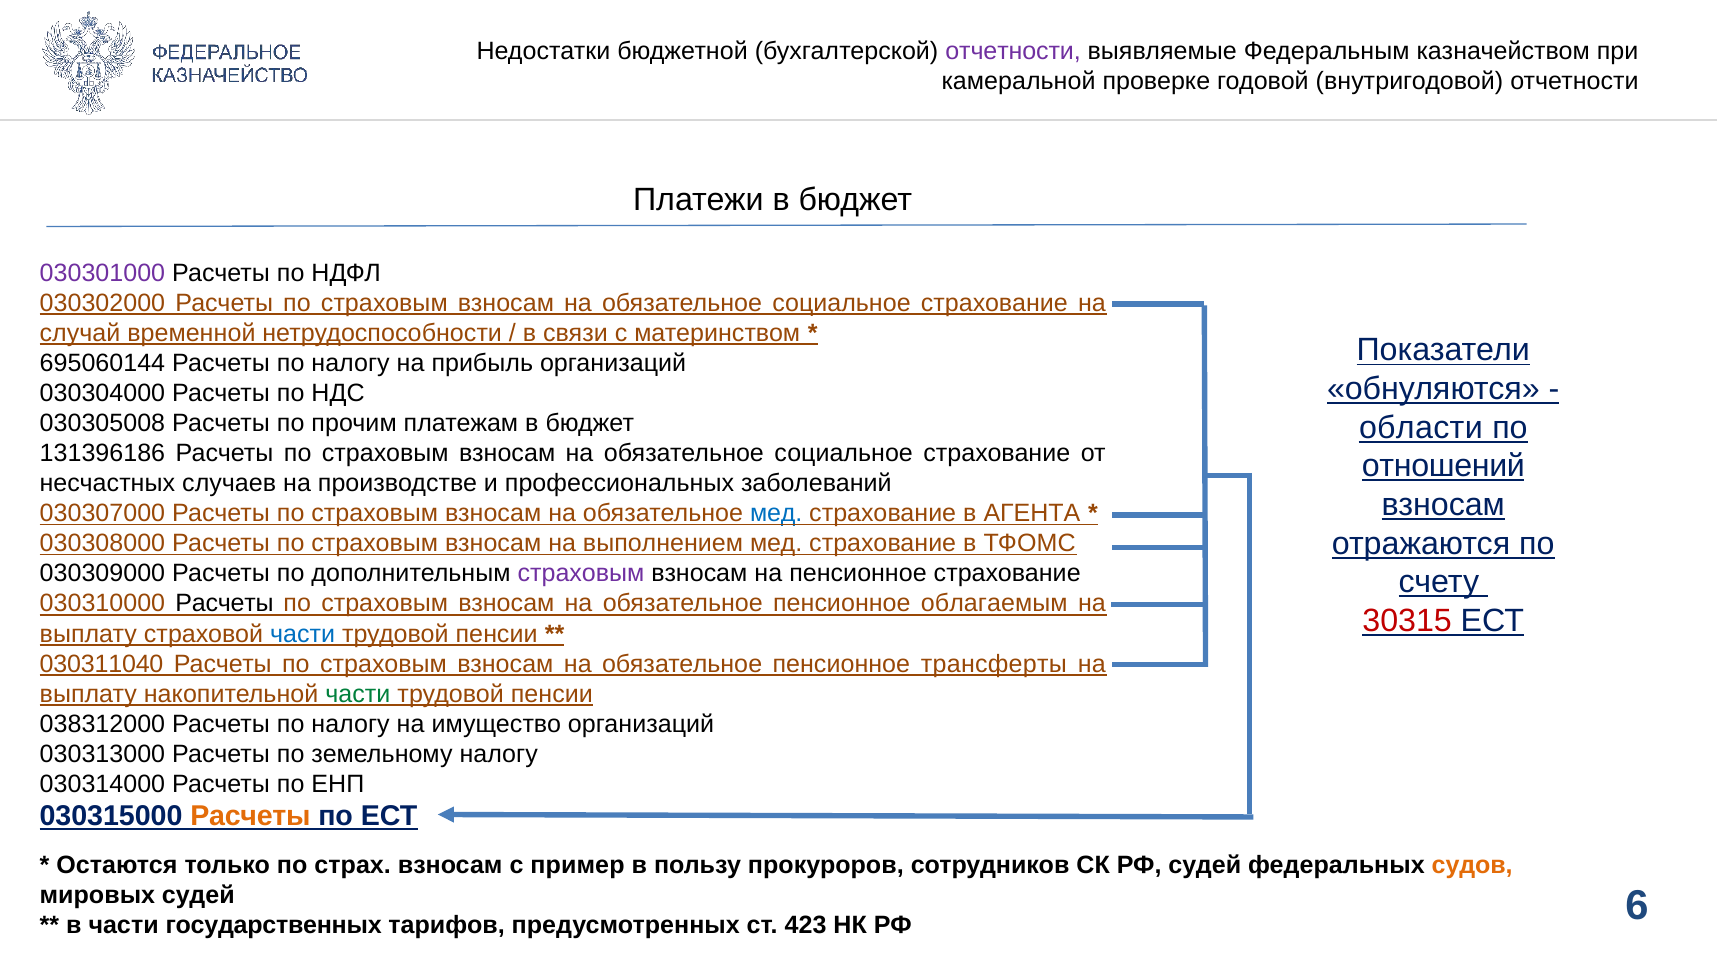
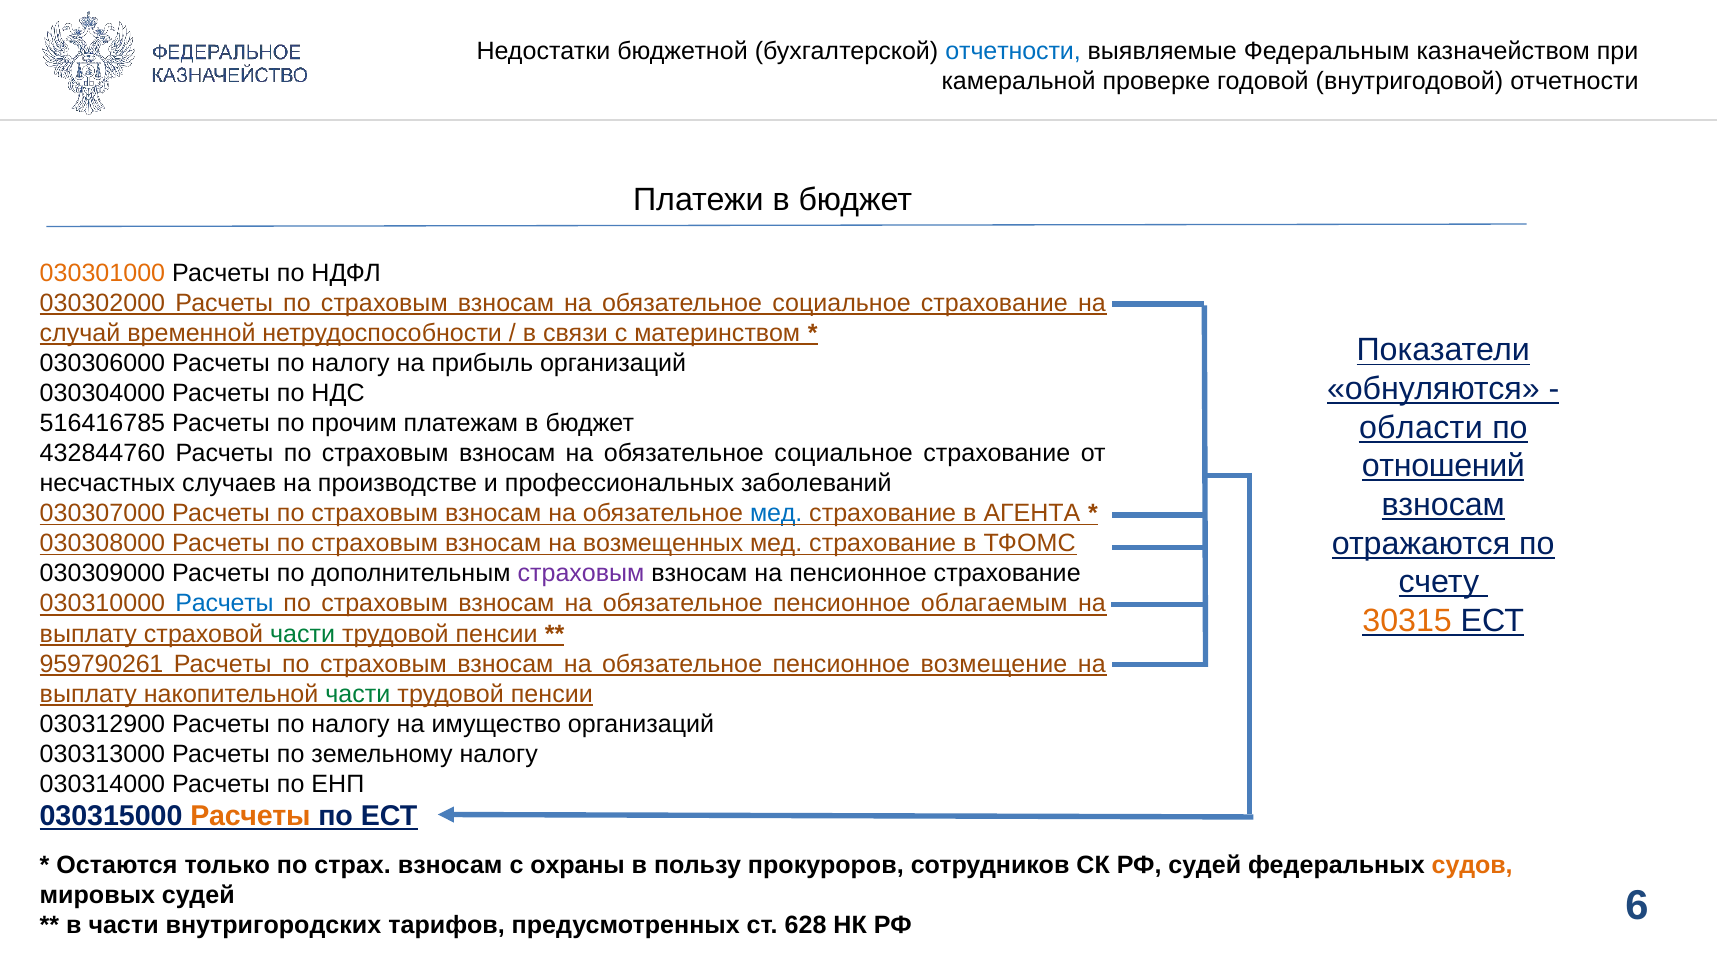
отчетности at (1013, 51) colour: purple -> blue
030301000 colour: purple -> orange
695060144: 695060144 -> 030306000
030305008: 030305008 -> 516416785
131396186: 131396186 -> 432844760
выполнением: выполнением -> возмещенных
Расчеты at (225, 604) colour: black -> blue
30315 colour: red -> orange
части at (303, 634) colour: blue -> green
030311040: 030311040 -> 959790261
трансферты: трансферты -> возмещение
038312000: 038312000 -> 030312900
пример: пример -> охраны
государственных: государственных -> внутригородских
423: 423 -> 628
